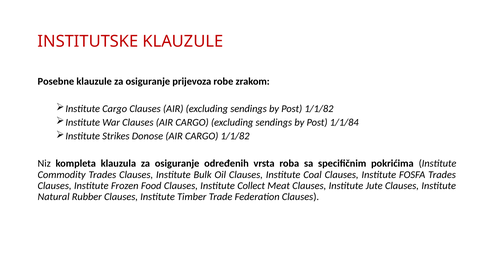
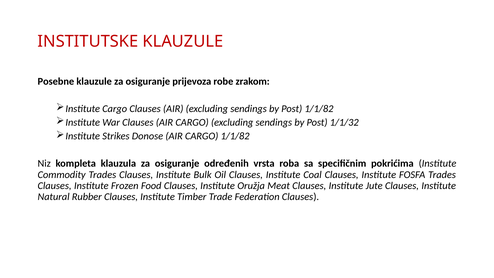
1/1/84: 1/1/84 -> 1/1/32
Collect: Collect -> Oružja
